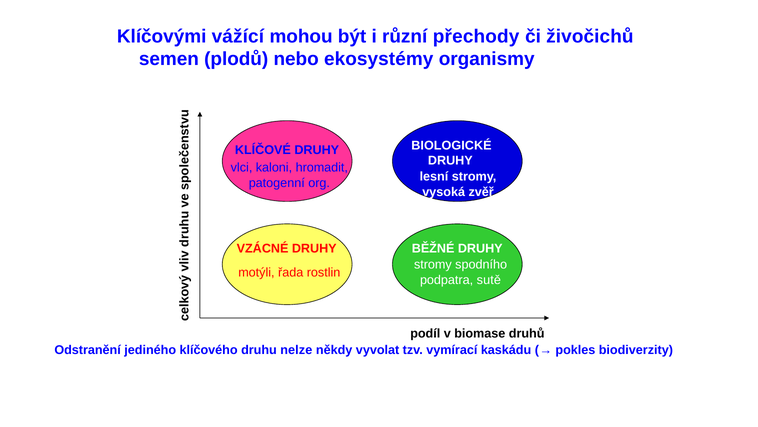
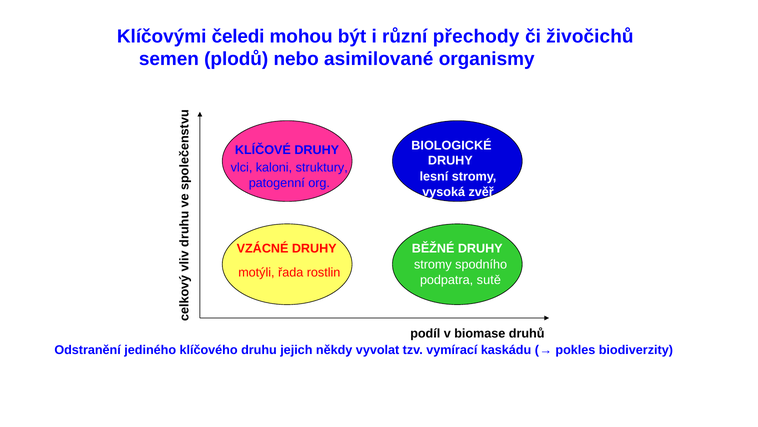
vážící: vážící -> čeledi
ekosystémy: ekosystémy -> asimilované
hromadit: hromadit -> struktury
nelze: nelze -> jejich
